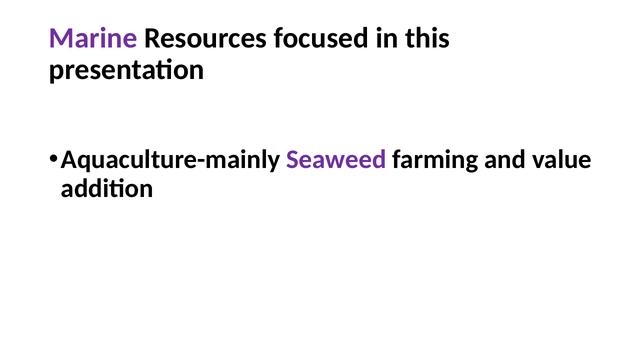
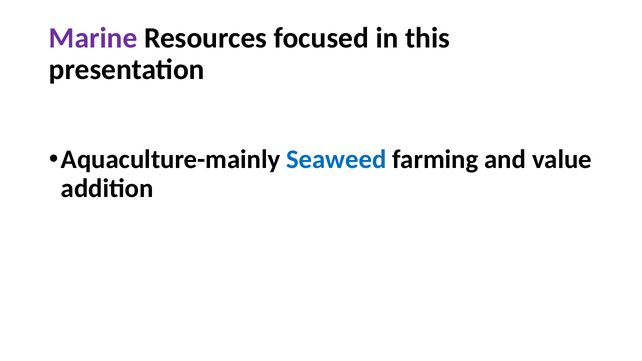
Seaweed colour: purple -> blue
